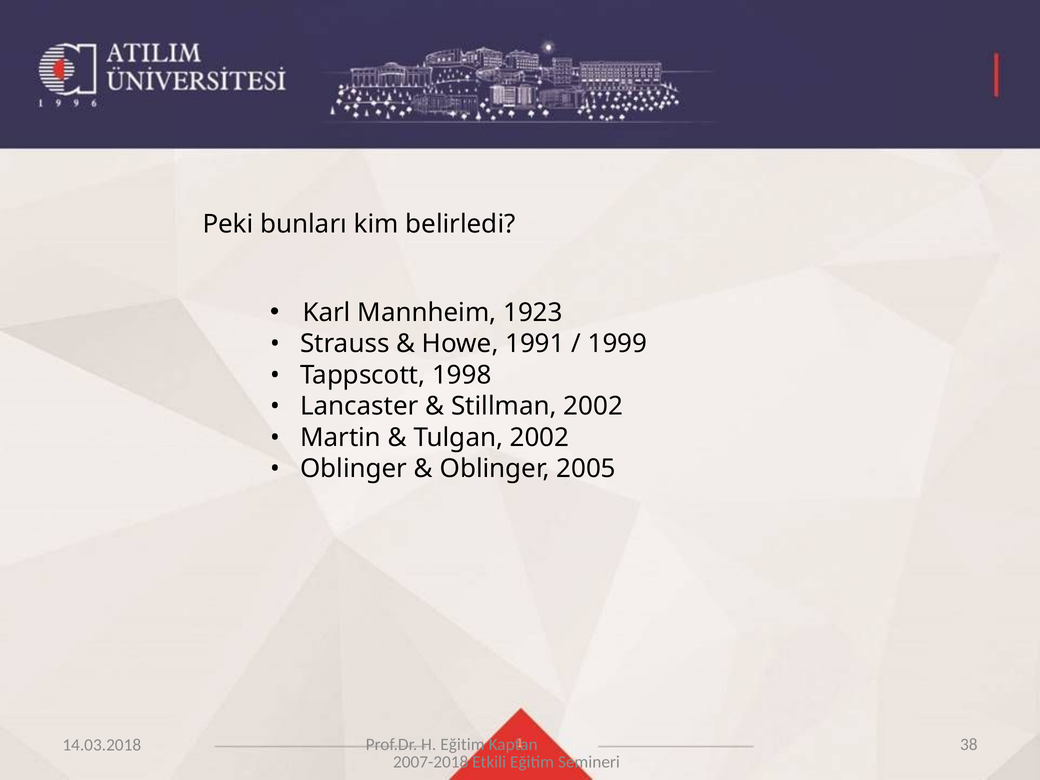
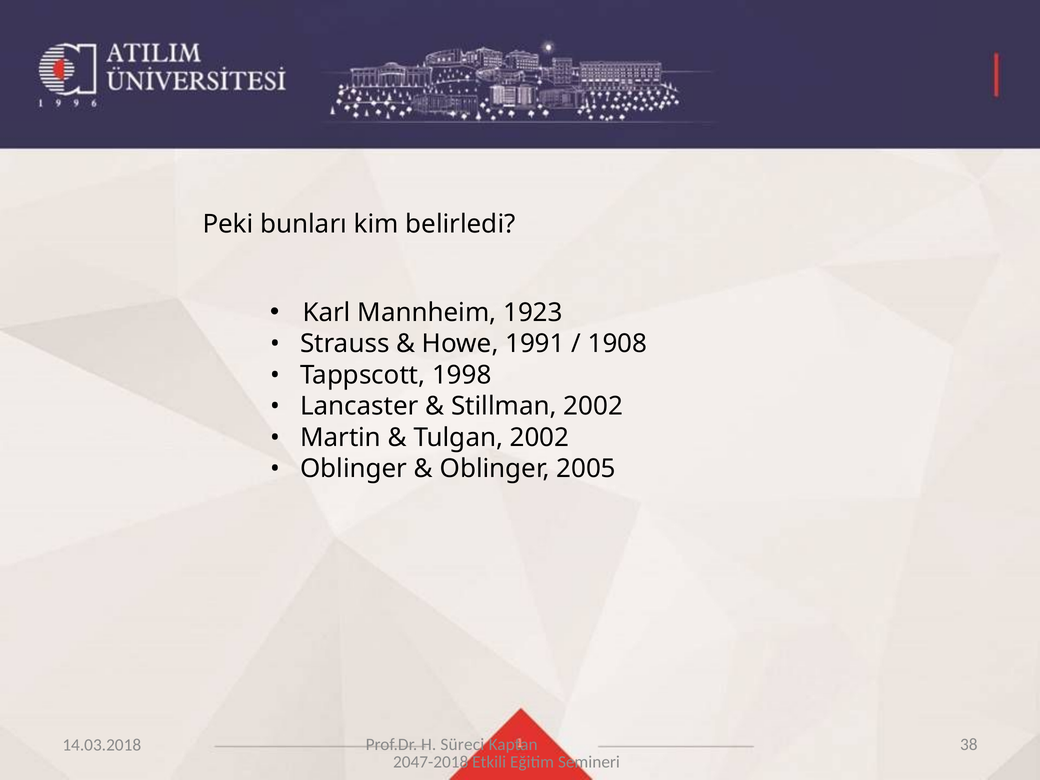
1999: 1999 -> 1908
H Eğitim: Eğitim -> Süreci
2007-2018: 2007-2018 -> 2047-2018
